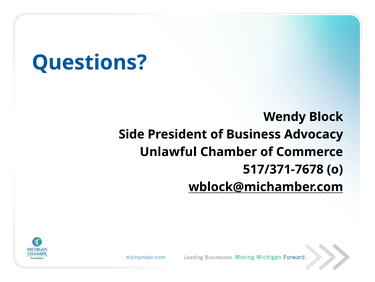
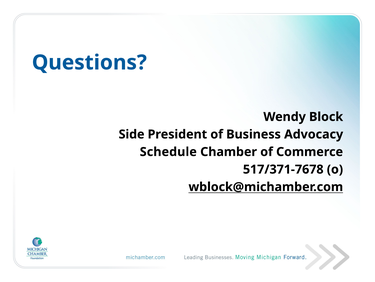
Unlawful: Unlawful -> Schedule
